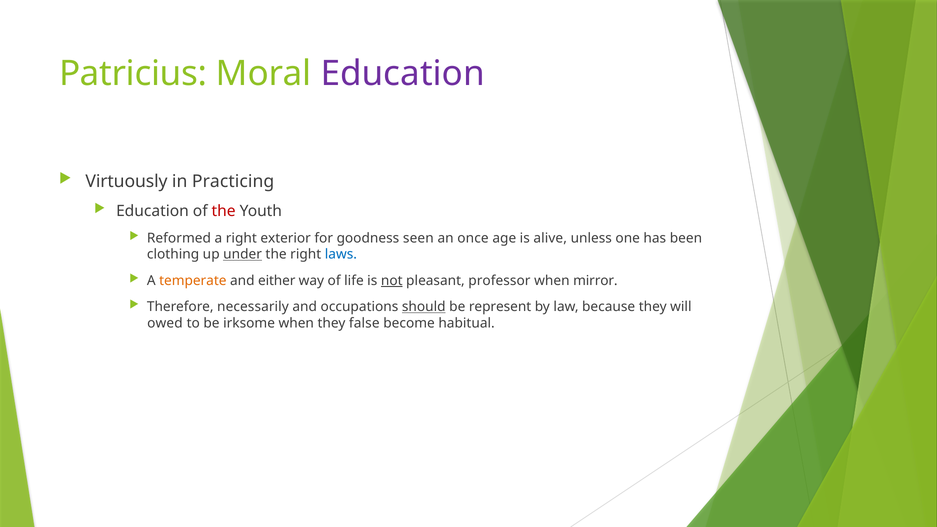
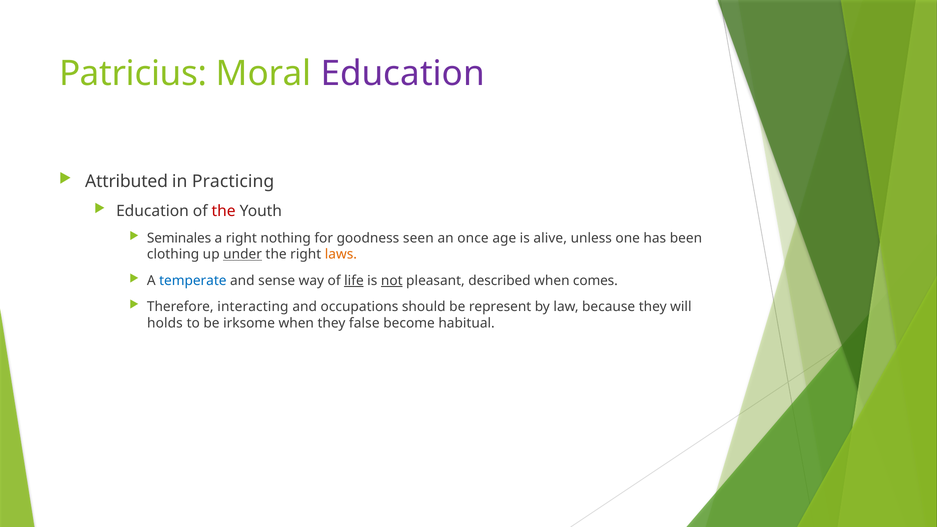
Virtuously: Virtuously -> Attributed
Reformed: Reformed -> Seminales
exterior: exterior -> nothing
laws colour: blue -> orange
temperate colour: orange -> blue
either: either -> sense
life underline: none -> present
professor: professor -> described
mirror: mirror -> comes
necessarily: necessarily -> interacting
should underline: present -> none
owed: owed -> holds
